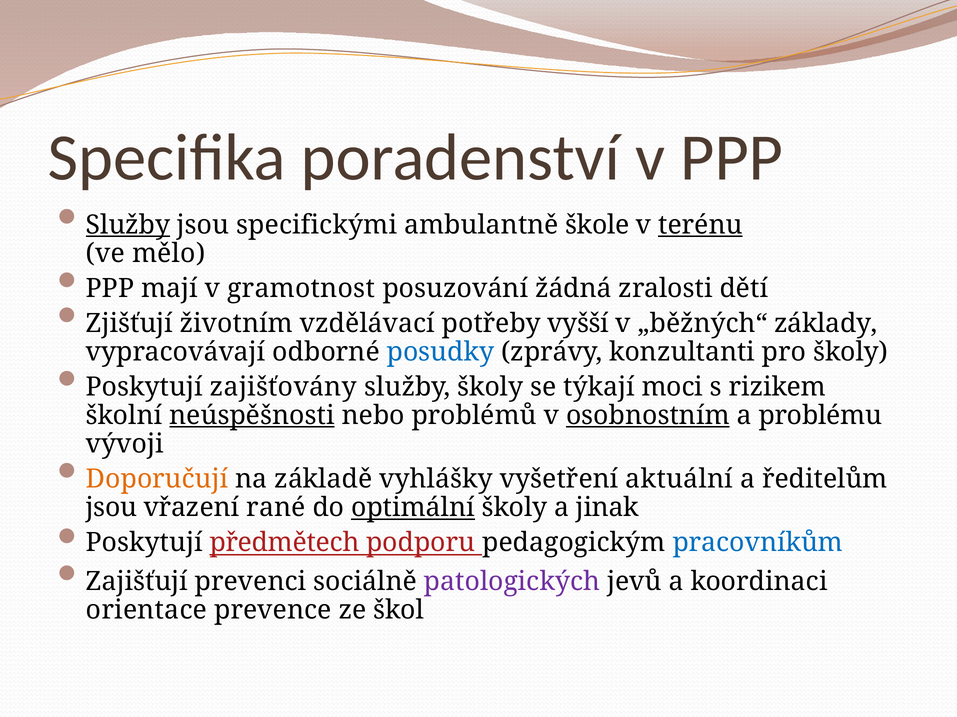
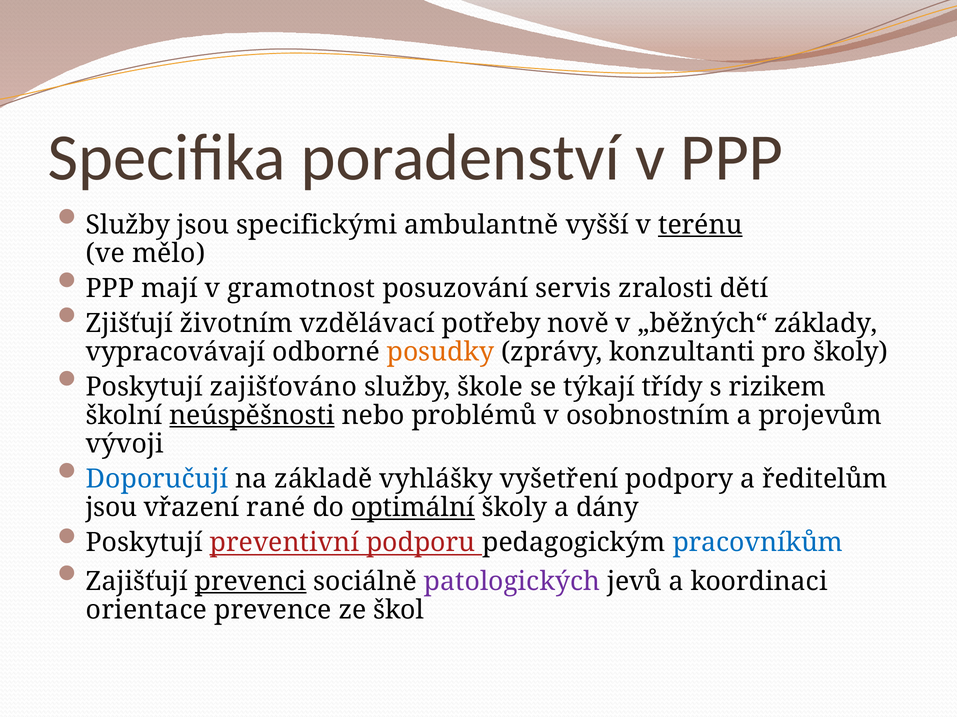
Služby at (128, 225) underline: present -> none
škole: škole -> vyšší
žádná: žádná -> servis
vyšší: vyšší -> nově
posudky colour: blue -> orange
zajišťovány: zajišťovány -> zajišťováno
služby školy: školy -> škole
moci: moci -> třídy
osobnostním underline: present -> none
problému: problému -> projevům
Doporučují colour: orange -> blue
aktuální: aktuální -> podpory
jinak: jinak -> dány
předmětech: předmětech -> preventivní
prevenci underline: none -> present
